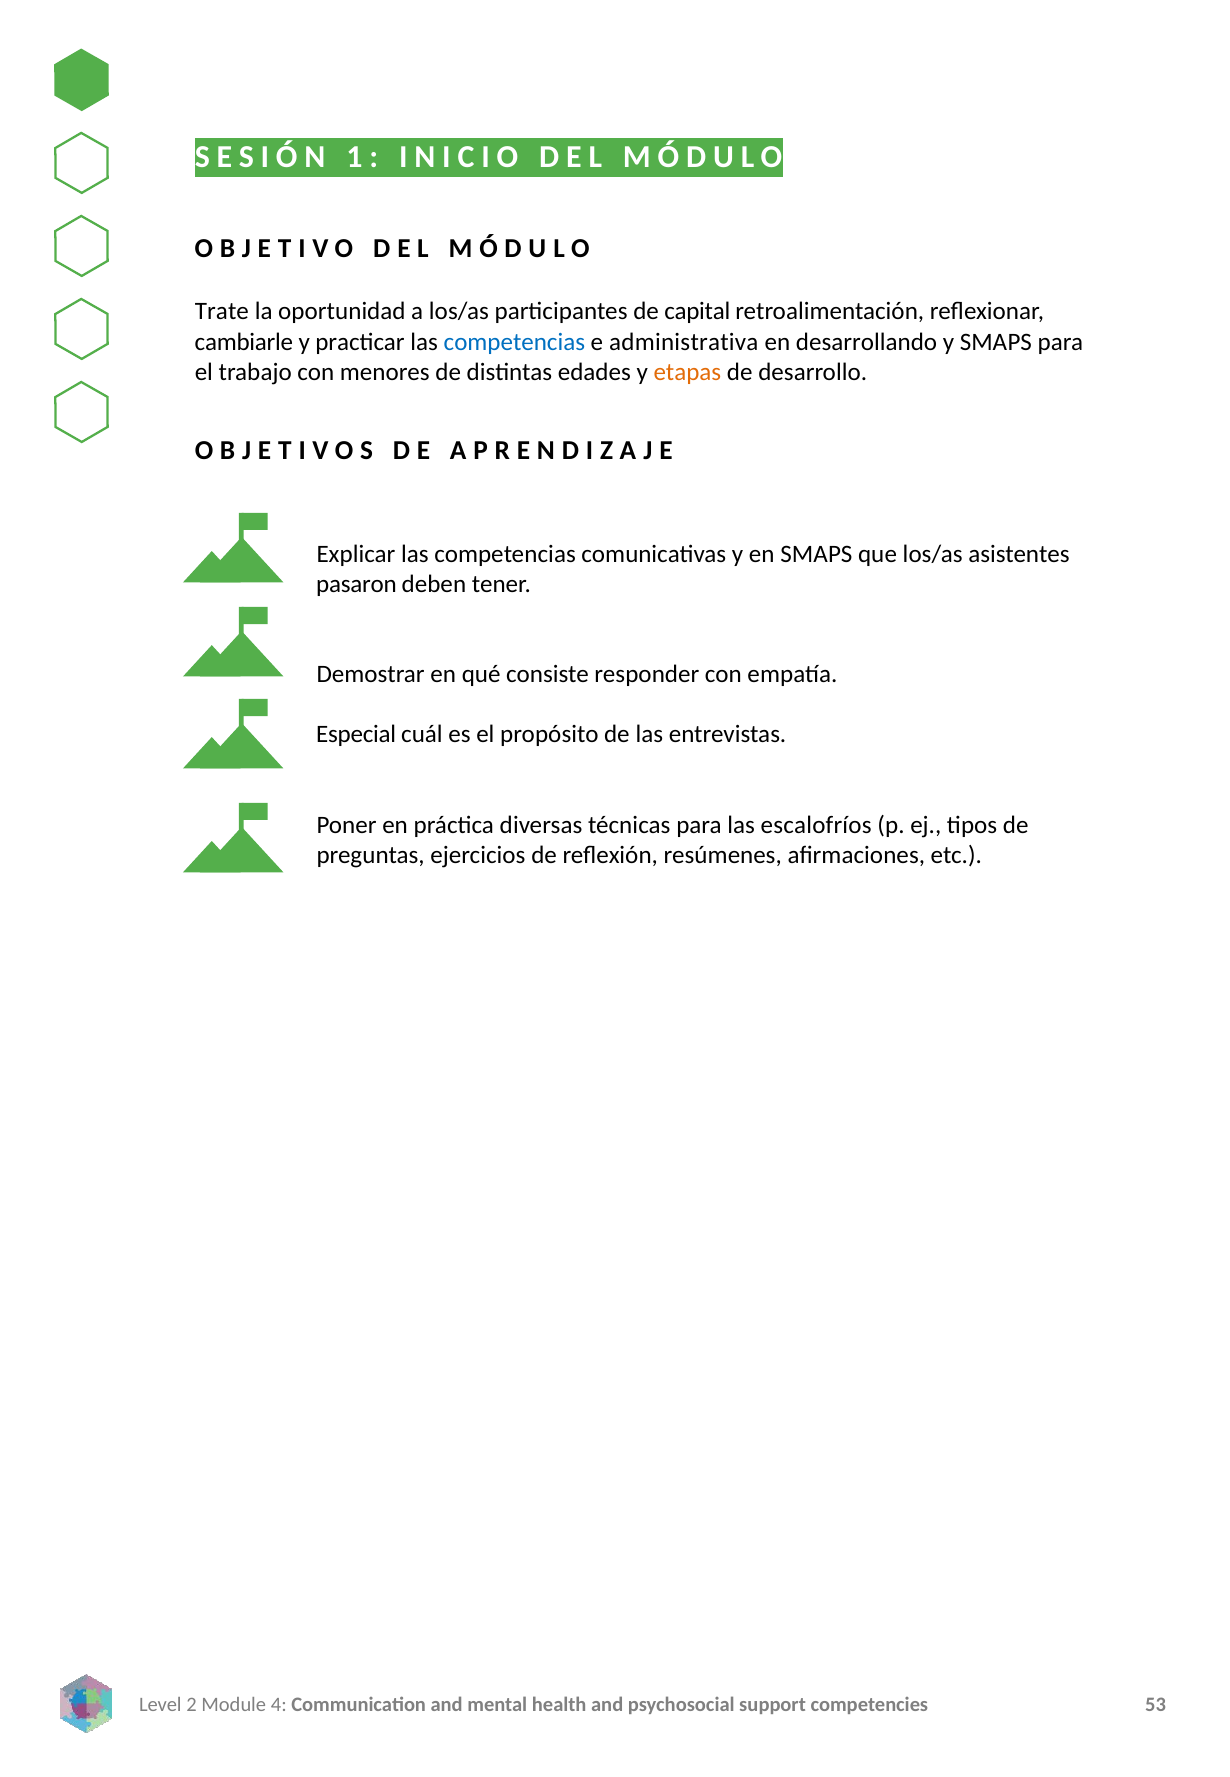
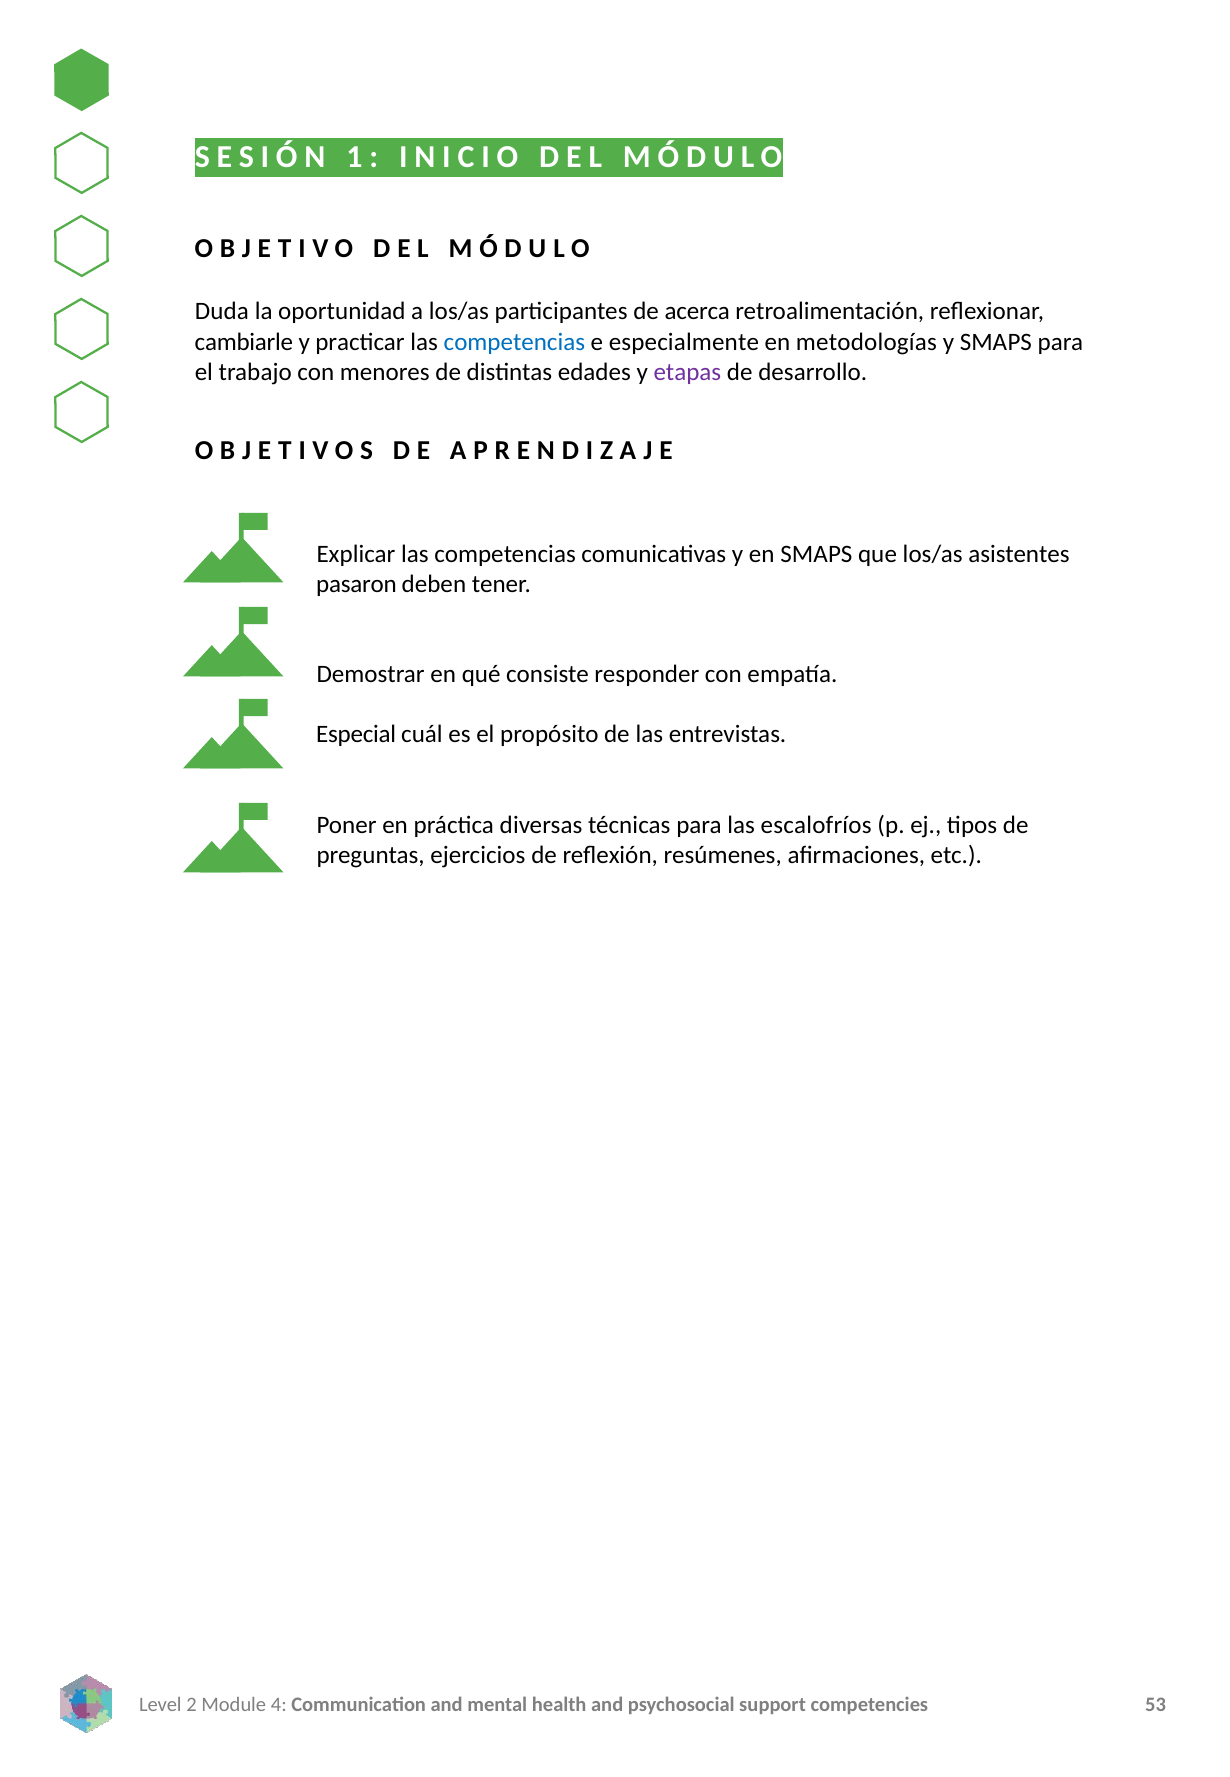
Trate: Trate -> Duda
capital: capital -> acerca
administrativa: administrativa -> especialmente
desarrollando: desarrollando -> metodologías
etapas colour: orange -> purple
